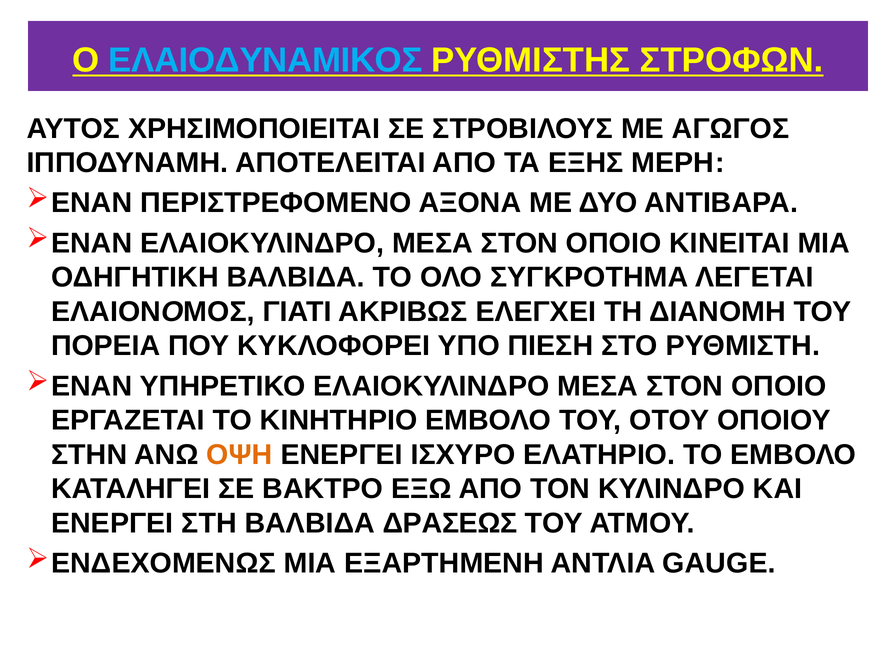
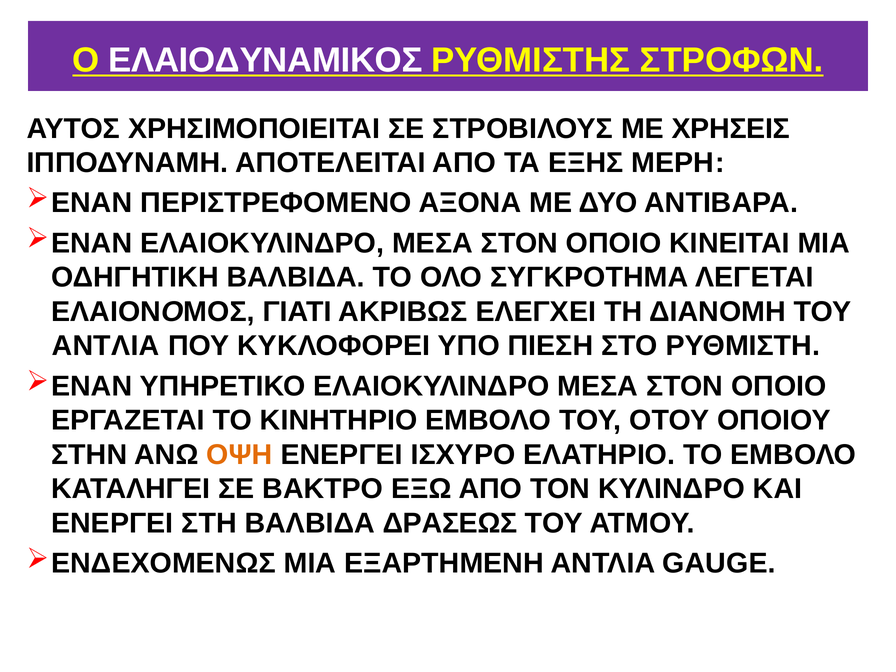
ΕΛΑΙΟΔΥΝΑΜΙΚΟΣ colour: light blue -> white
ΑΓΩΓΟΣ: ΑΓΩΓΟΣ -> ΧΡΗΣΕΙΣ
ΠΟΡΕΙΑ at (106, 346): ΠΟΡΕΙΑ -> ΑΝΤΛΙΑ
